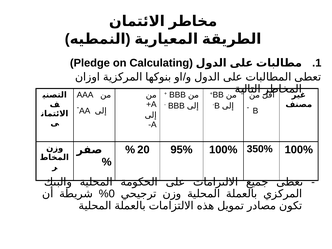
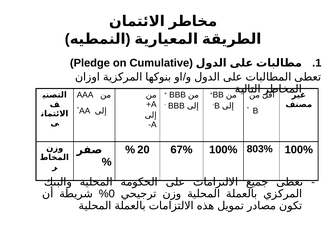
Calculating: Calculating -> Cumulative
95%: 95% -> 67%
350%: 350% -> 803%
